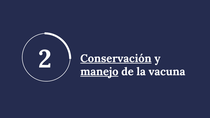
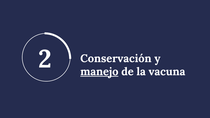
Conservación underline: present -> none
